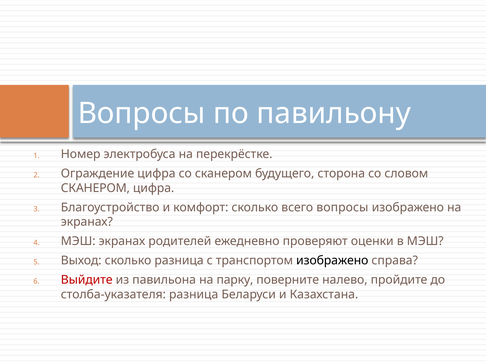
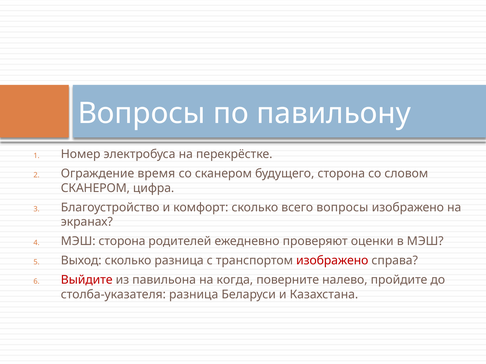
Ограждение цифра: цифра -> время
МЭШ экранах: экранах -> сторона
изображено at (332, 261) colour: black -> red
парку: парку -> когда
